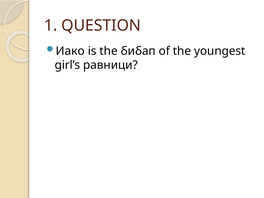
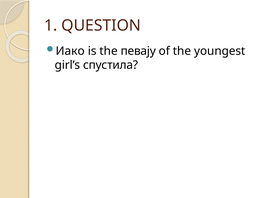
бибап: бибап -> певају
равници: равници -> спустила
